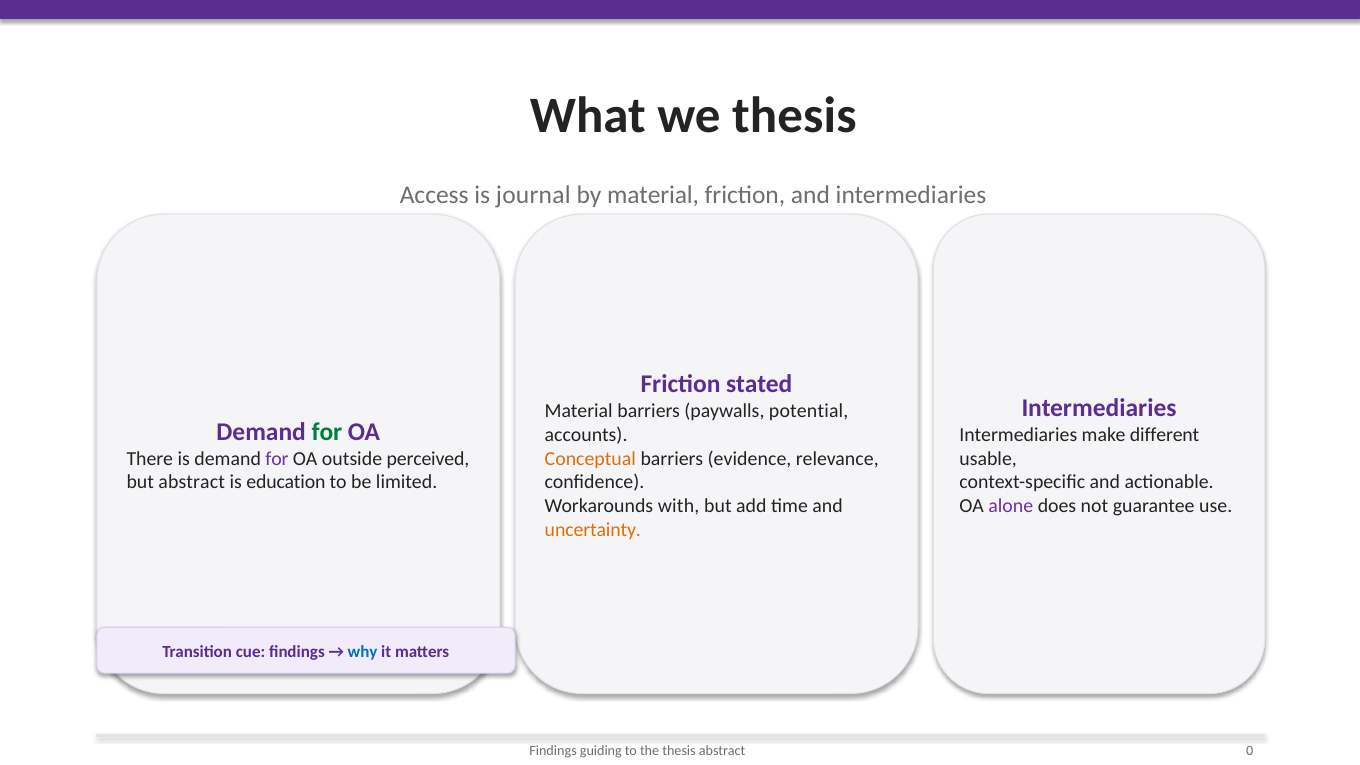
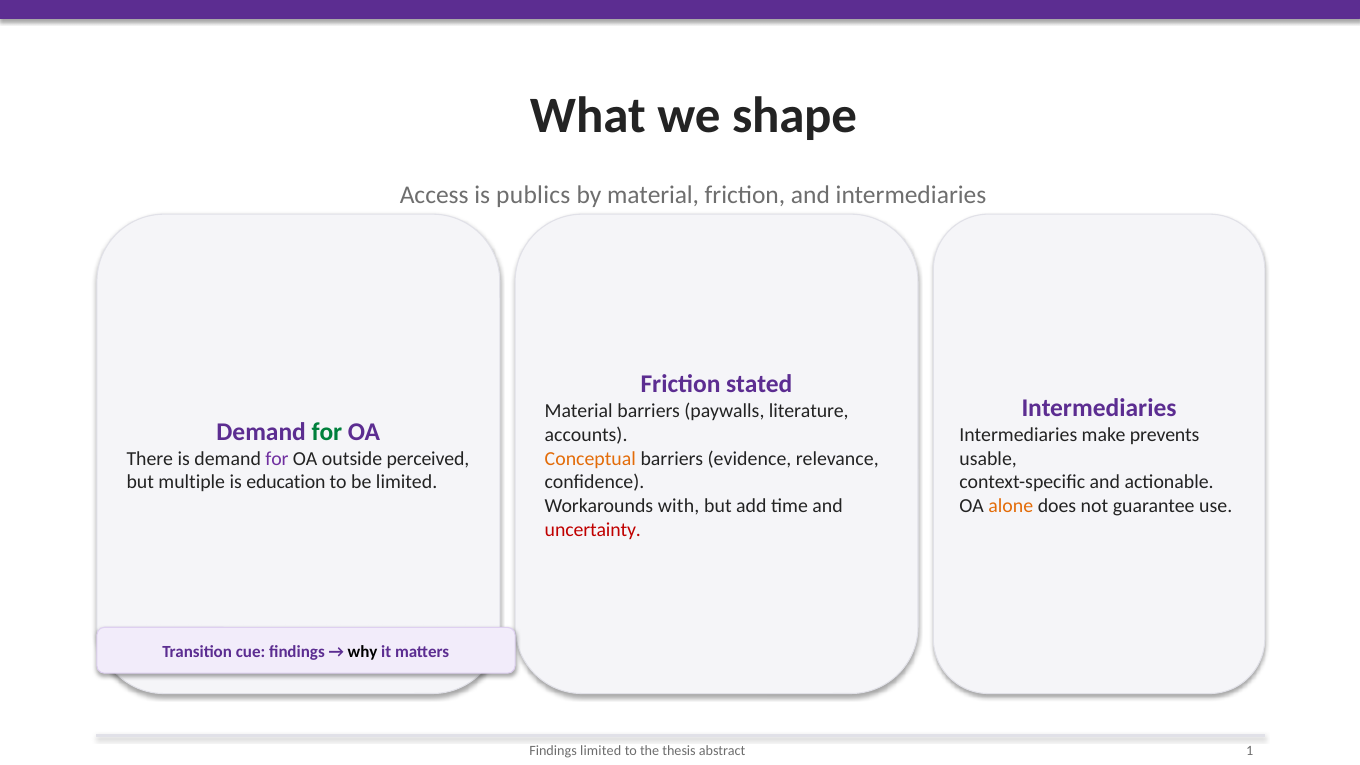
we thesis: thesis -> shape
journal: journal -> publics
potential: potential -> literature
different: different -> prevents
but abstract: abstract -> multiple
alone colour: purple -> orange
uncertainty colour: orange -> red
why colour: blue -> black
Findings guiding: guiding -> limited
0: 0 -> 1
